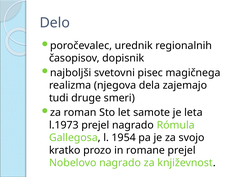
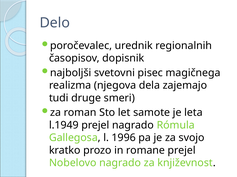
l.1973: l.1973 -> l.1949
1954: 1954 -> 1996
